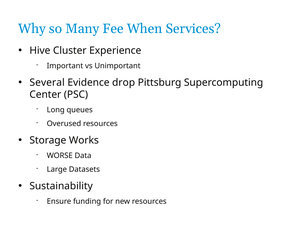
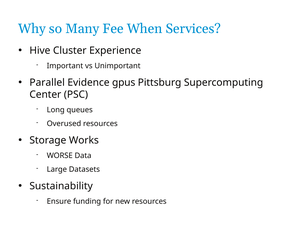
Several: Several -> Parallel
drop: drop -> gpus
